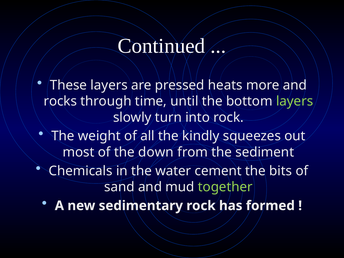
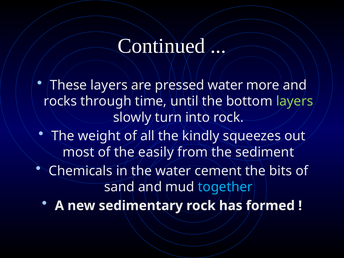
pressed heats: heats -> water
down: down -> easily
together colour: light green -> light blue
